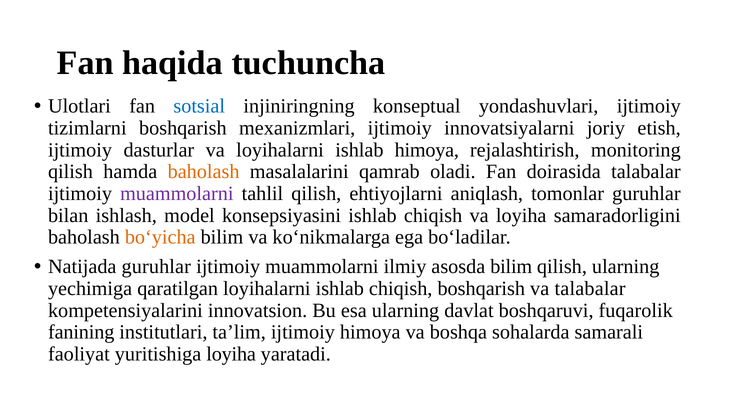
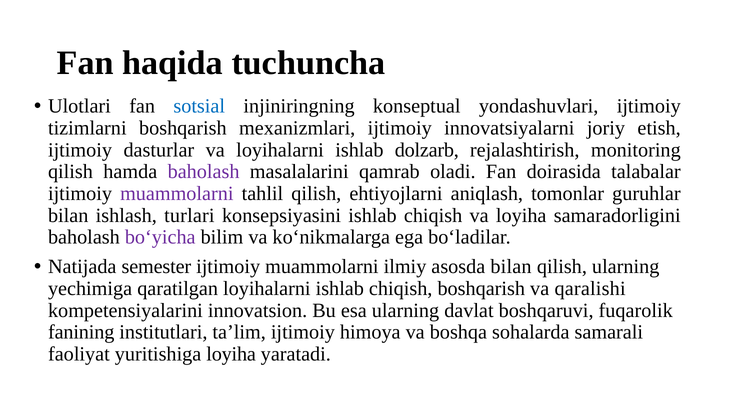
ishlab himoya: himoya -> dolzarb
baholash at (204, 172) colour: orange -> purple
model: model -> turlari
bo‘yicha colour: orange -> purple
Natijada guruhlar: guruhlar -> semester
asosda bilim: bilim -> bilan
va talabalar: talabalar -> qaralishi
